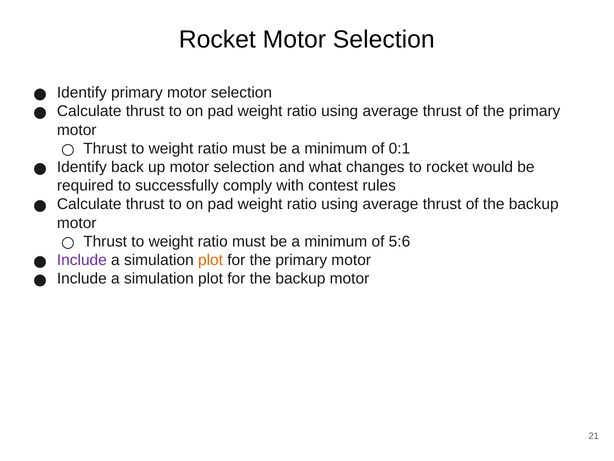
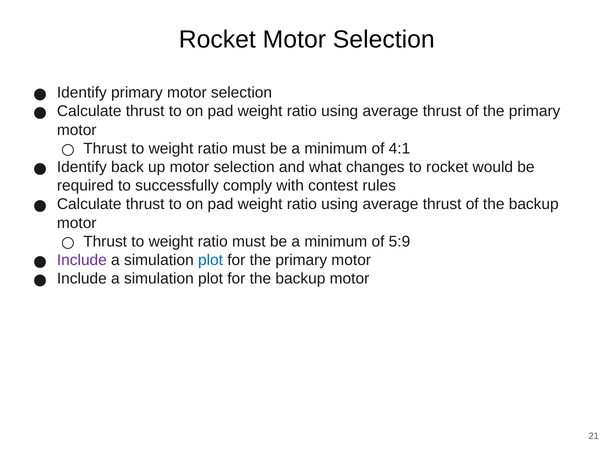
0:1: 0:1 -> 4:1
5:6: 5:6 -> 5:9
plot at (211, 260) colour: orange -> blue
